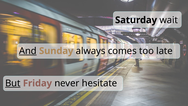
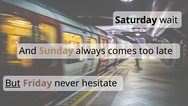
And underline: present -> none
